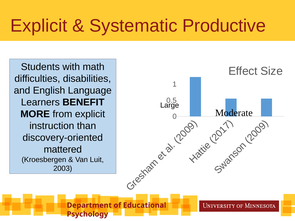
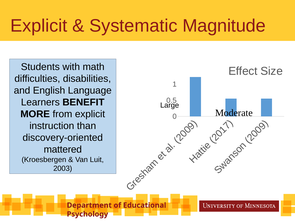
Productive: Productive -> Magnitude
